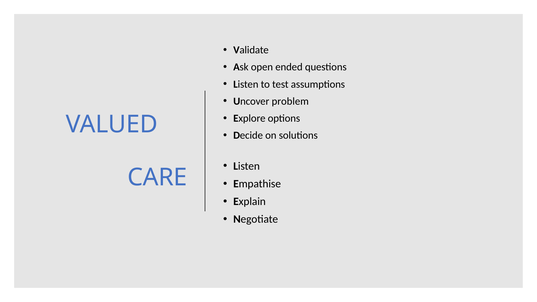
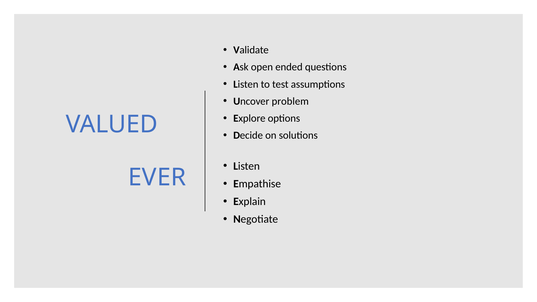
CARE: CARE -> EVER
